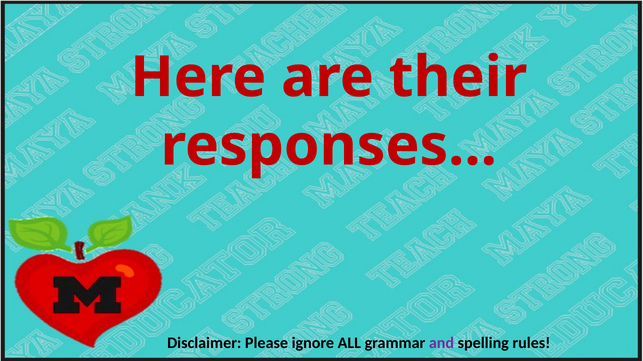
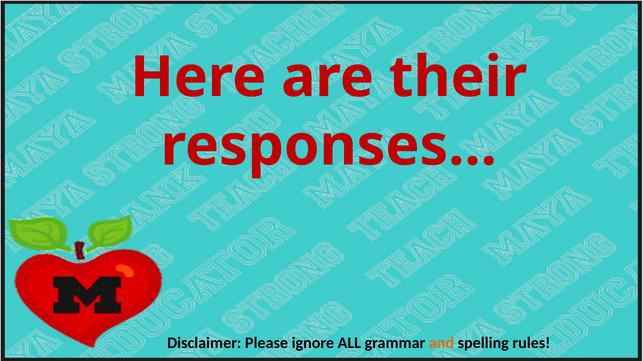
and colour: purple -> orange
